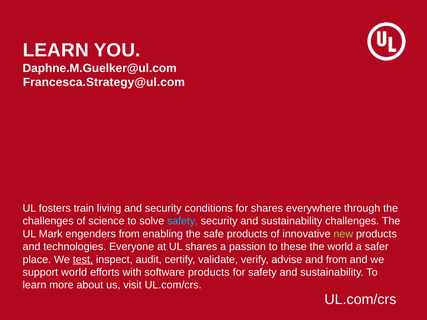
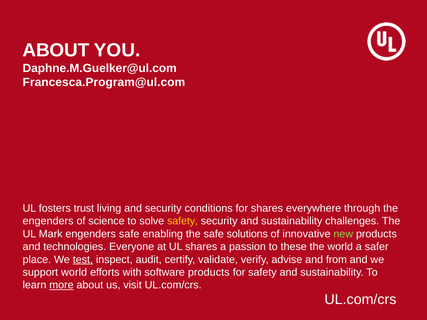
LEARN at (56, 50): LEARN -> ABOUT
Francesca.Strategy@ul.com: Francesca.Strategy@ul.com -> Francesca.Program@ul.com
train: train -> trust
challenges at (48, 221): challenges -> engenders
safety at (183, 221) colour: light blue -> yellow
engenders from: from -> safe
safe products: products -> solutions
more underline: none -> present
